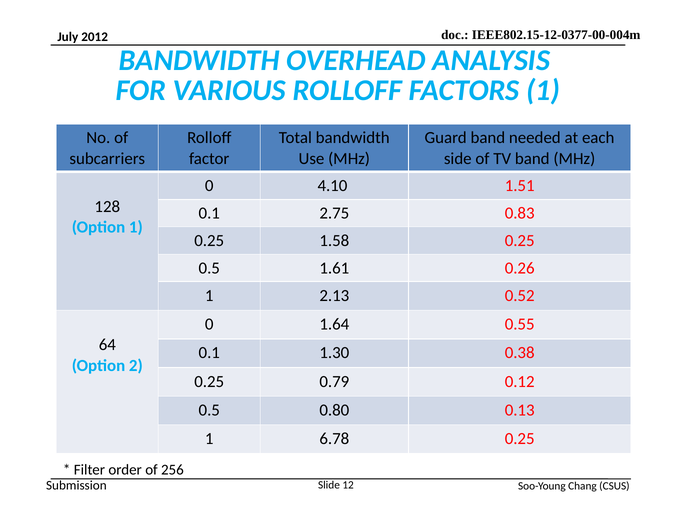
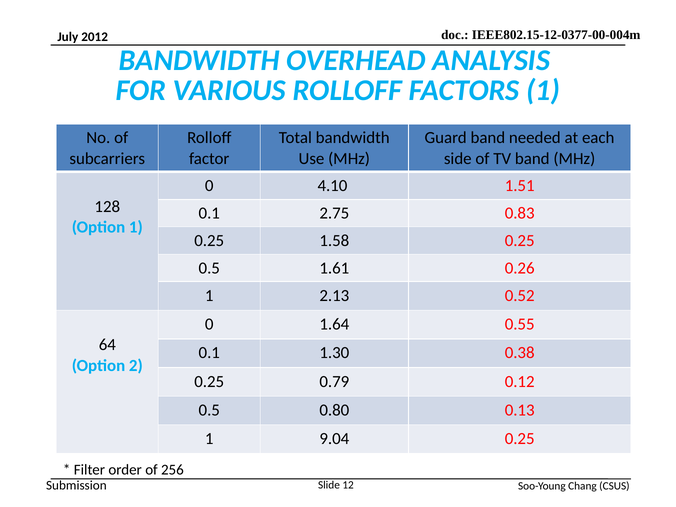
6.78: 6.78 -> 9.04
